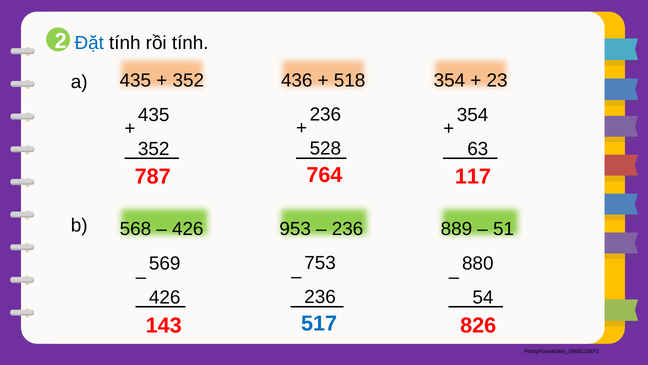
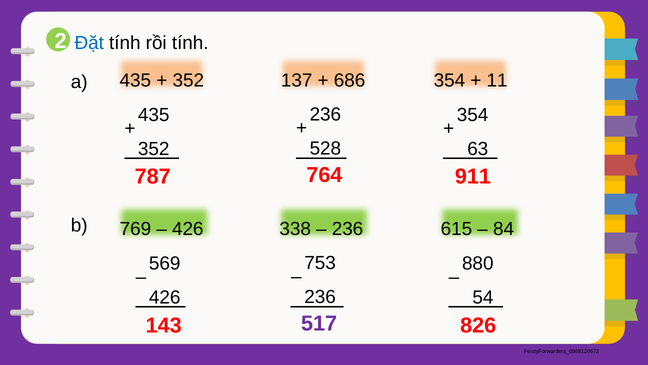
436: 436 -> 137
518: 518 -> 686
23: 23 -> 11
117: 117 -> 911
568: 568 -> 769
953: 953 -> 338
889: 889 -> 615
51: 51 -> 84
517 colour: blue -> purple
